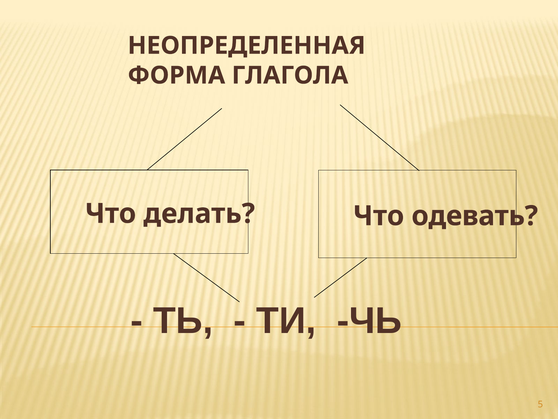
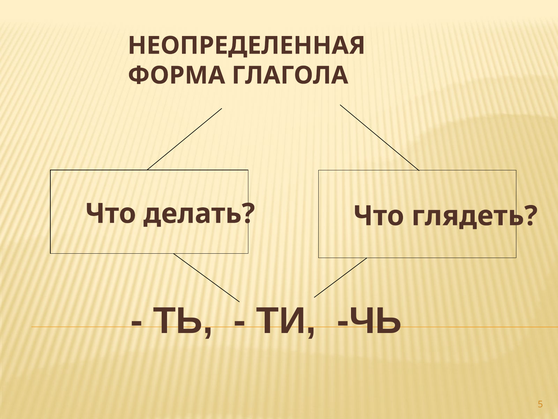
одевать: одевать -> глядеть
